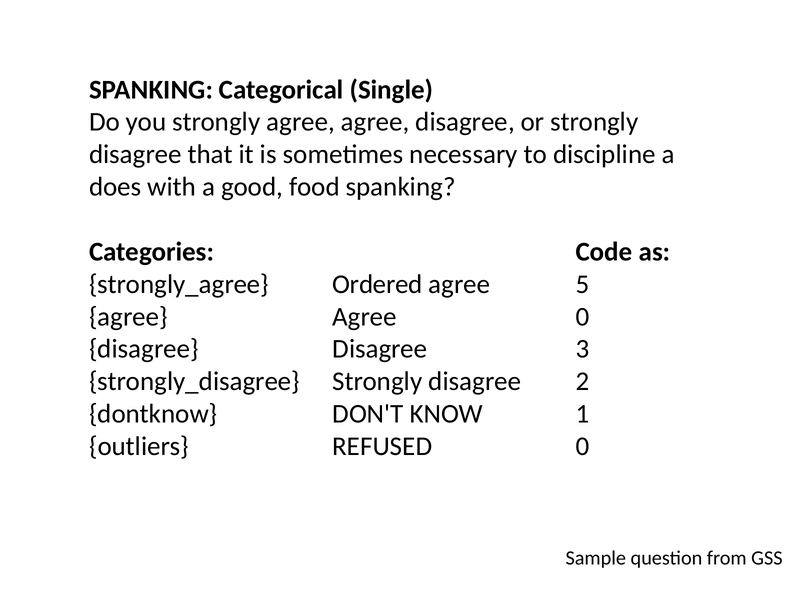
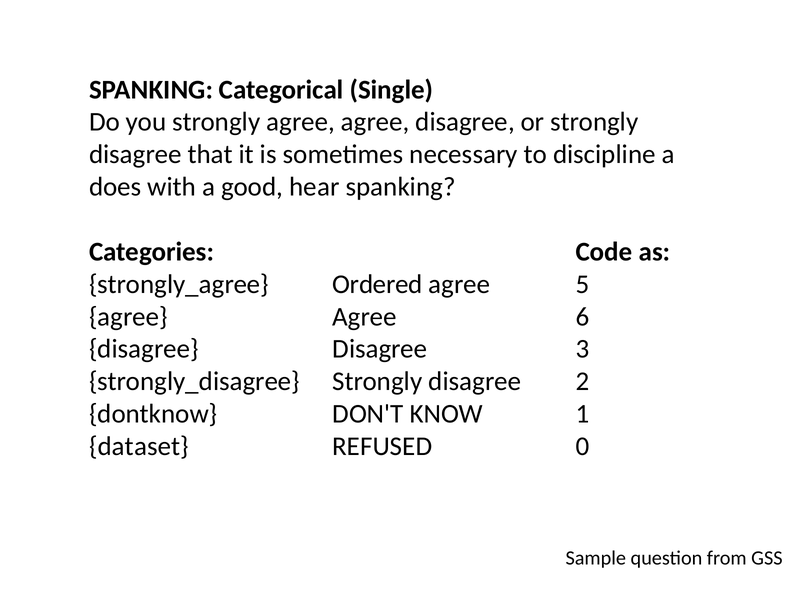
food: food -> hear
Agree 0: 0 -> 6
outliers: outliers -> dataset
